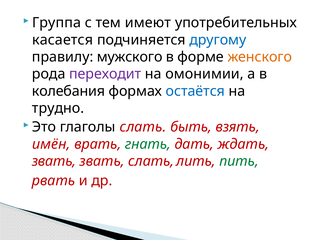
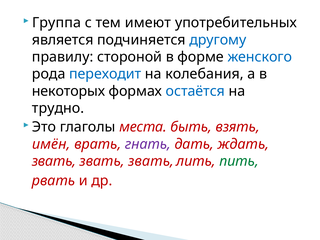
касается: касается -> является
мужского: мужского -> стороной
женского colour: orange -> blue
переходит colour: purple -> blue
омонимии: омонимии -> колебания
колебания: колебания -> некоторых
глаголы слать: слать -> места
гнать colour: green -> purple
слать at (151, 161): слать -> звать
